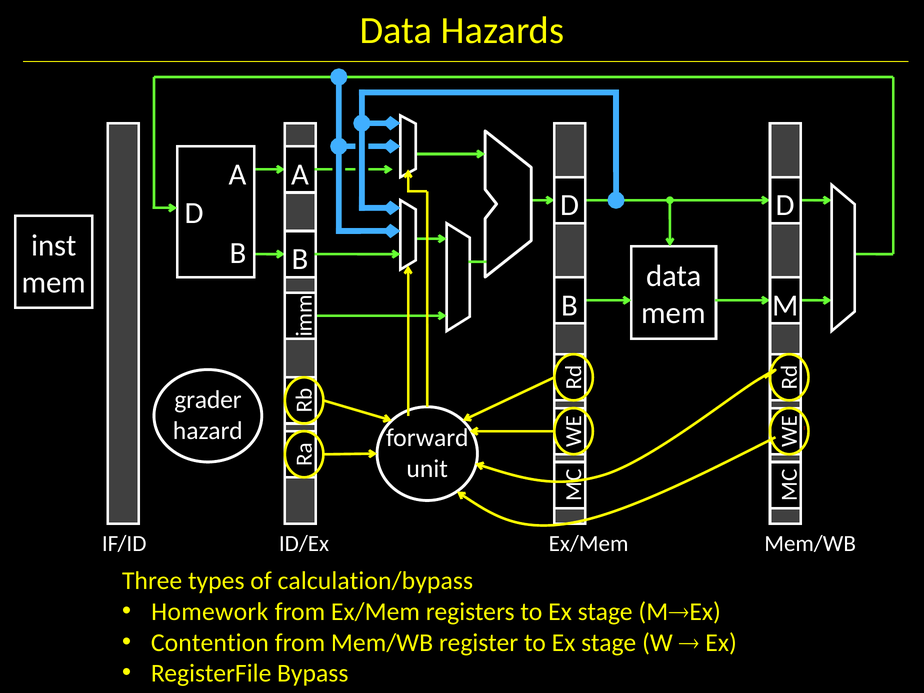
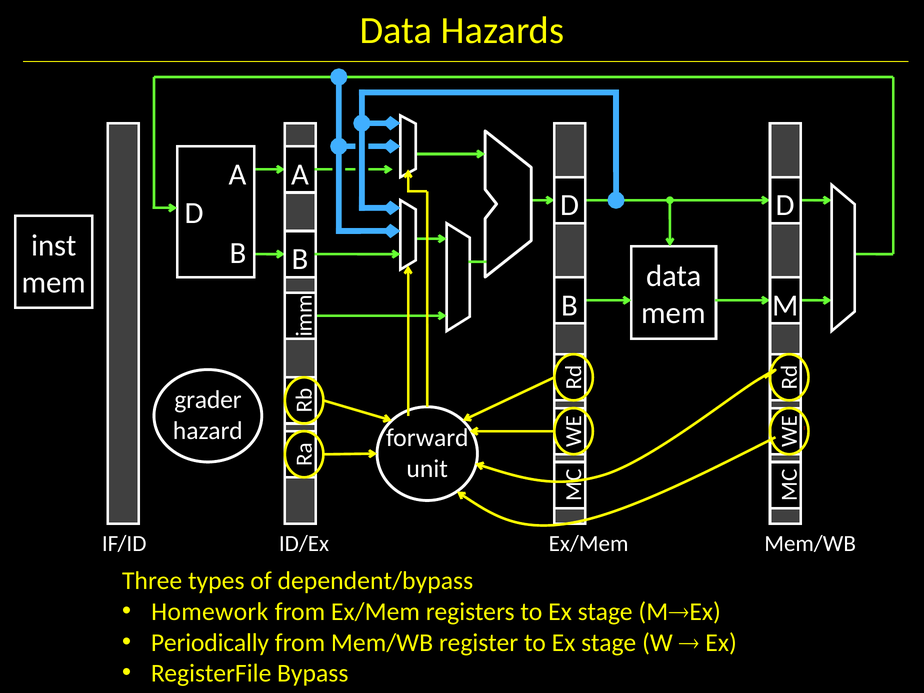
calculation/bypass: calculation/bypass -> dependent/bypass
Contention: Contention -> Periodically
